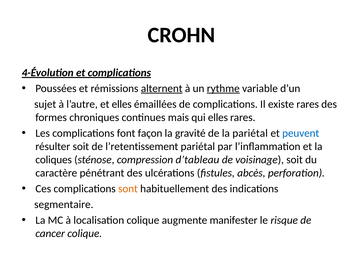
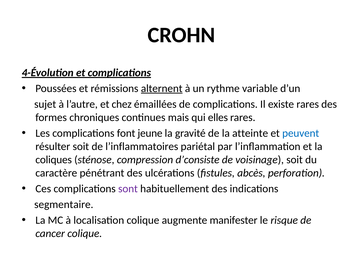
rythme underline: present -> none
et elles: elles -> chez
façon: façon -> jeune
la pariétal: pariétal -> atteinte
l’retentissement: l’retentissement -> l’inflammatoires
d’tableau: d’tableau -> d’consiste
sont colour: orange -> purple
